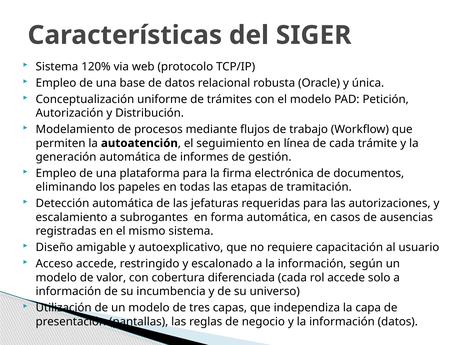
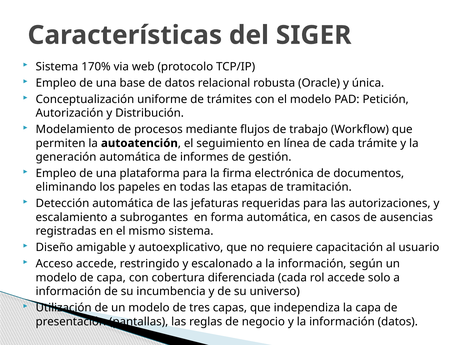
120%: 120% -> 170%
de valor: valor -> capa
